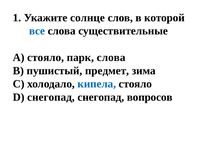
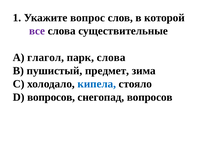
солнце: солнце -> вопрос
все colour: blue -> purple
A стояло: стояло -> глагол
D снегопад: снегопад -> вопросов
